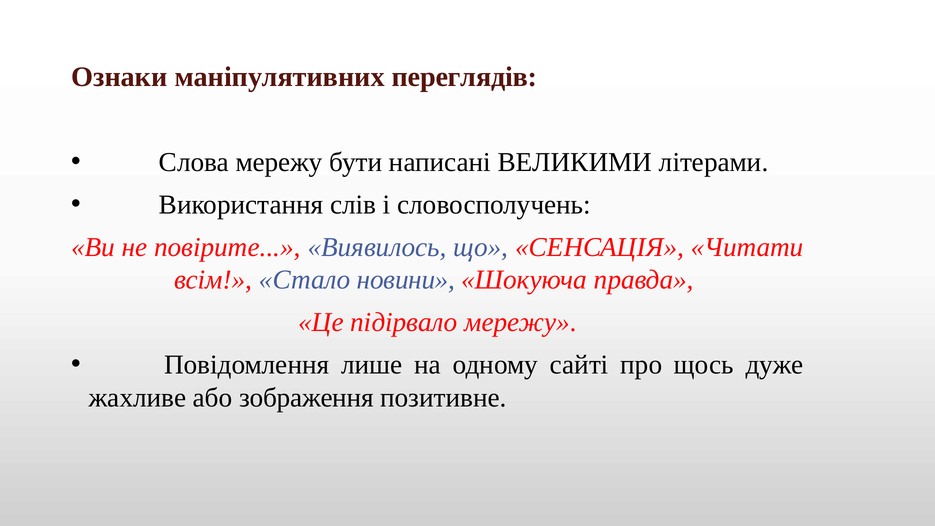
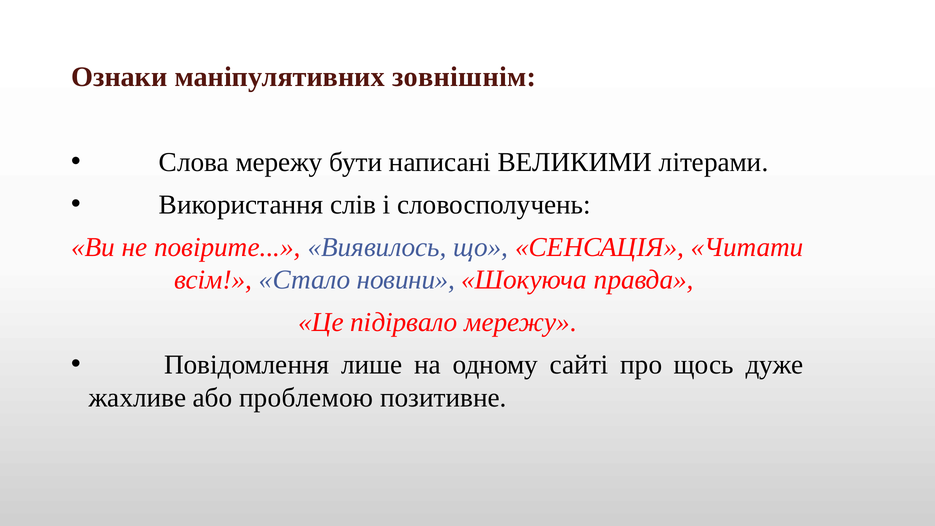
переглядів: переглядів -> зовнішнім
зображення: зображення -> проблемою
